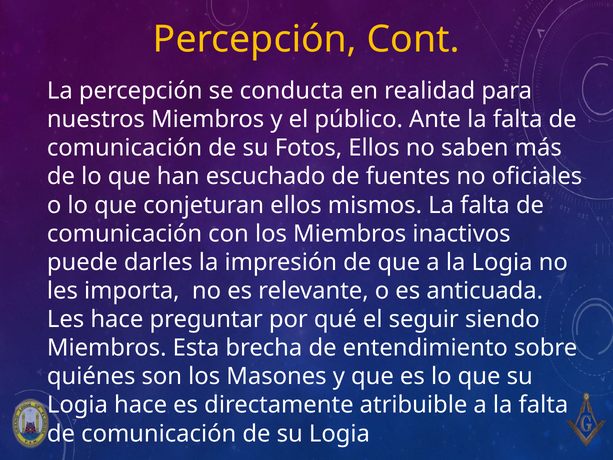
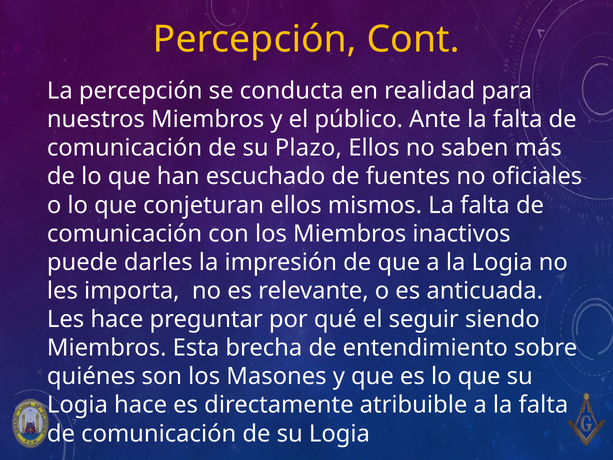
Fotos: Fotos -> Plazo
